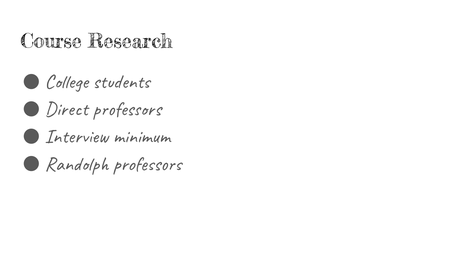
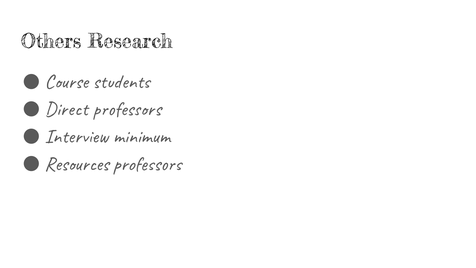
Course: Course -> Others
College: College -> Course
Randolph: Randolph -> Resources
